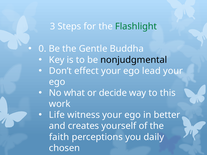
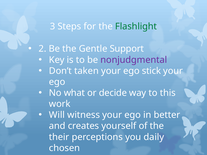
0: 0 -> 2
Buddha: Buddha -> Support
nonjudgmental colour: black -> purple
effect: effect -> taken
lead: lead -> stick
Life: Life -> Will
faith: faith -> their
